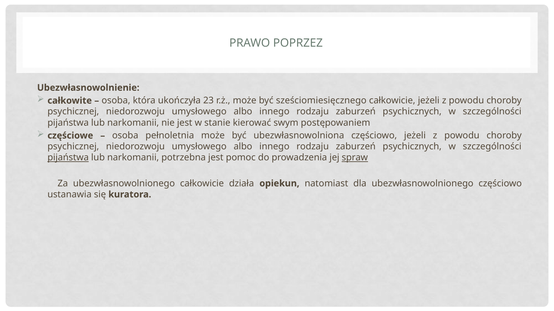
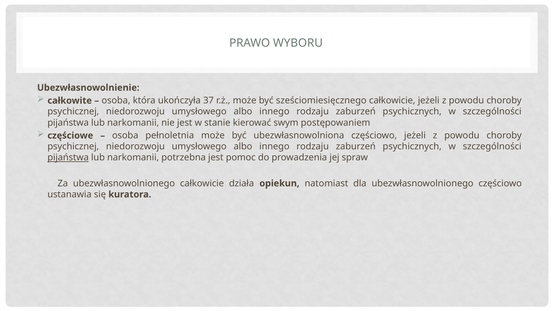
POPRZEZ: POPRZEZ -> WYBORU
23: 23 -> 37
spraw underline: present -> none
